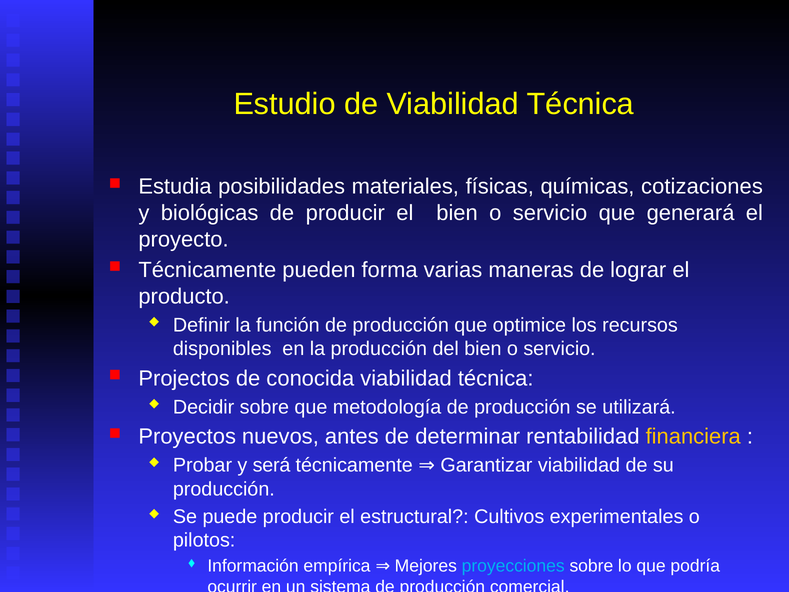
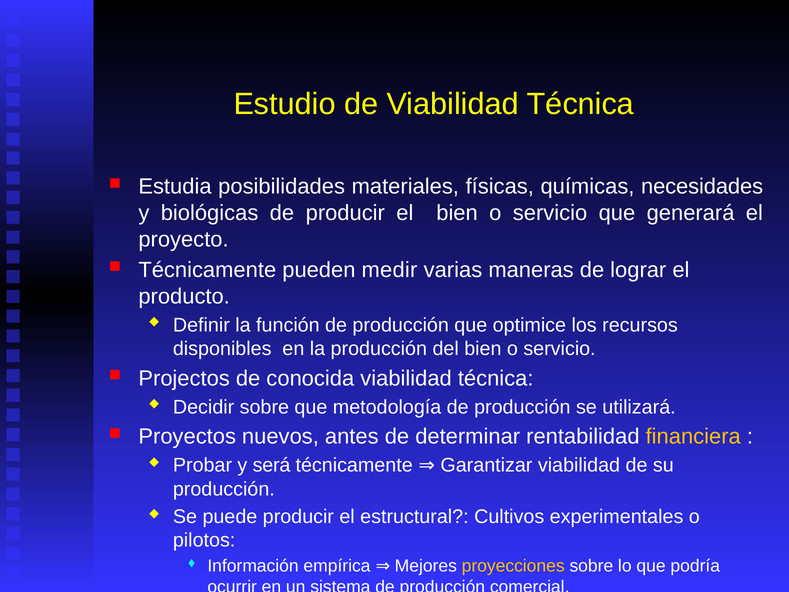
cotizaciones: cotizaciones -> necesidades
forma: forma -> medir
proyecciones colour: light blue -> yellow
